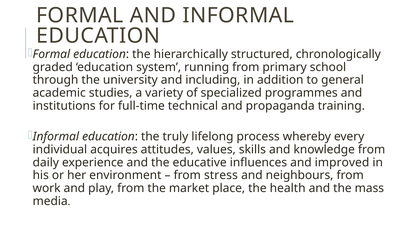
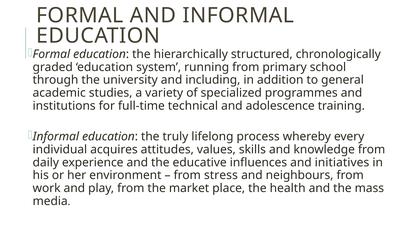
propaganda: propaganda -> adolescence
improved: improved -> initiatives
